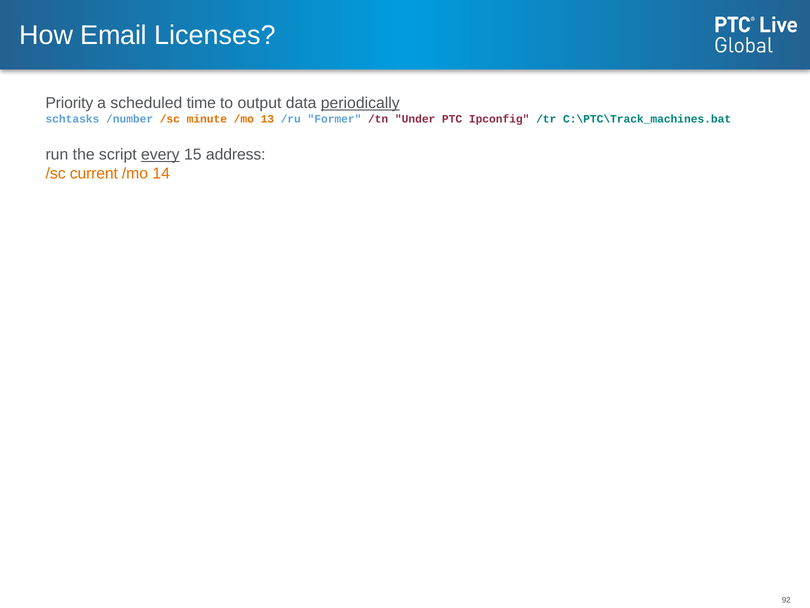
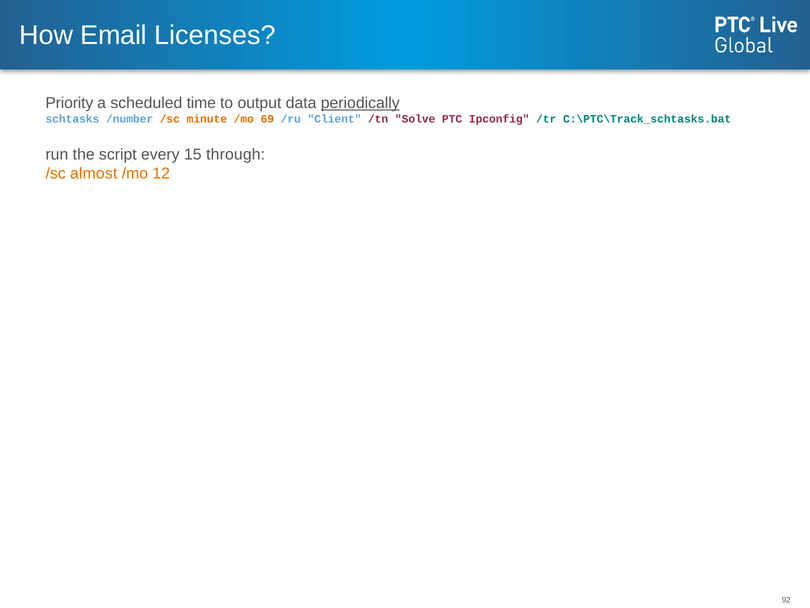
13: 13 -> 69
Former: Former -> Client
Under: Under -> Solve
C:\PTC\Track_machines.bat: C:\PTC\Track_machines.bat -> C:\PTC\Track_schtasks.bat
every underline: present -> none
address: address -> through
current: current -> almost
14: 14 -> 12
